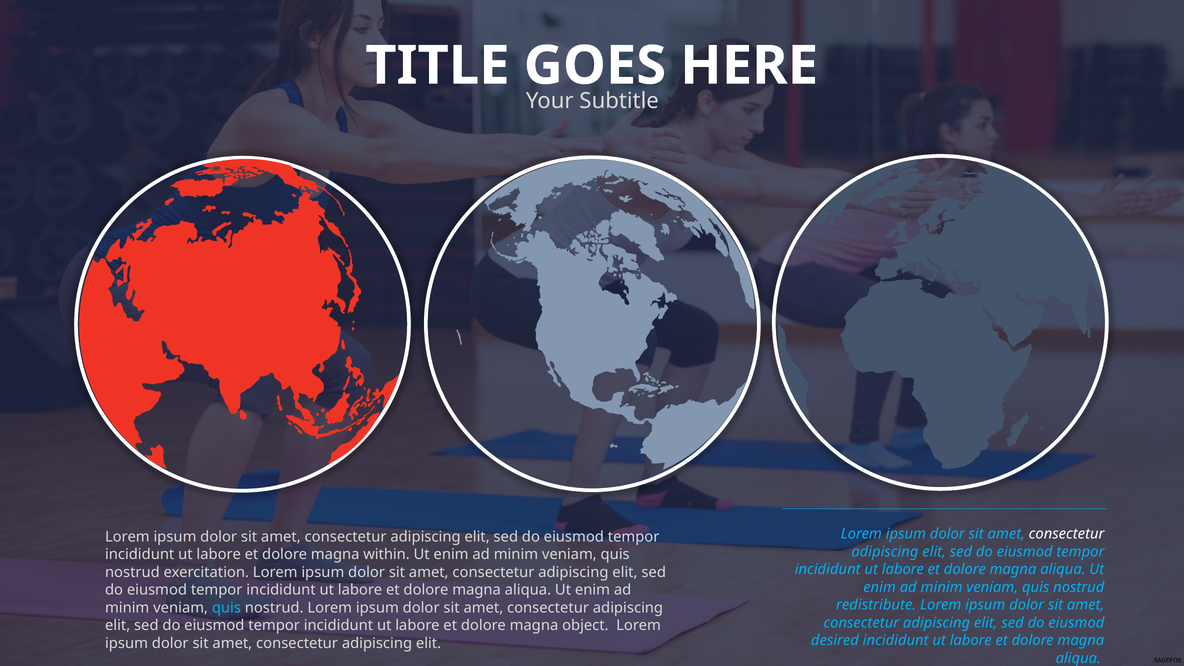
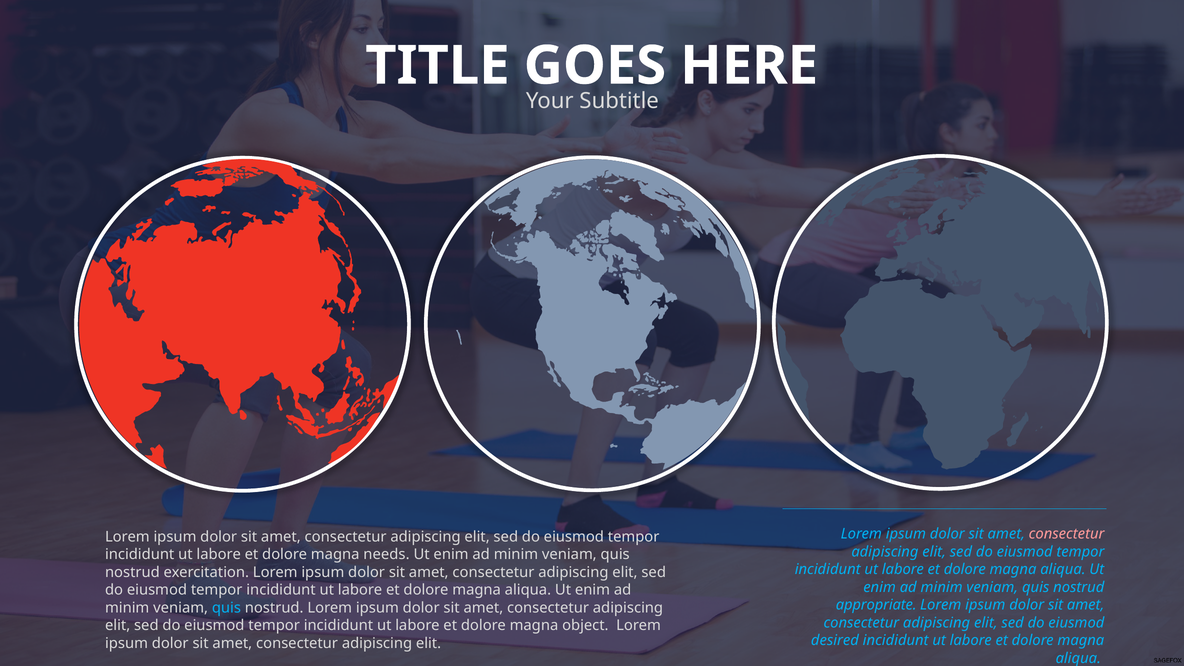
consectetur at (1067, 534) colour: white -> pink
within: within -> needs
redistribute: redistribute -> appropriate
